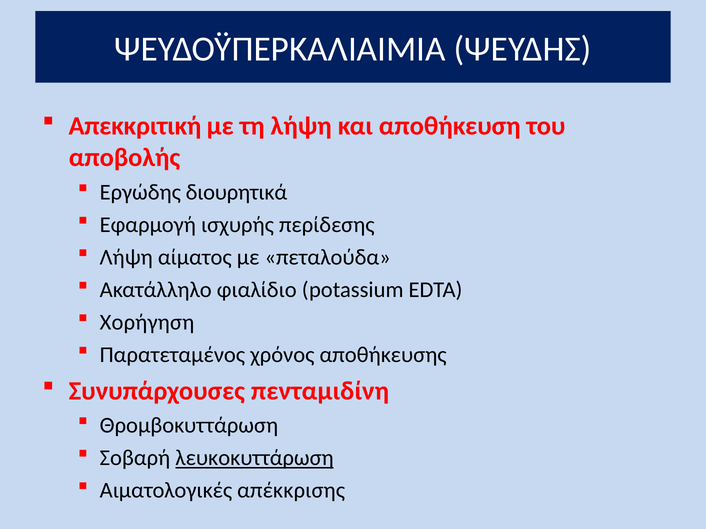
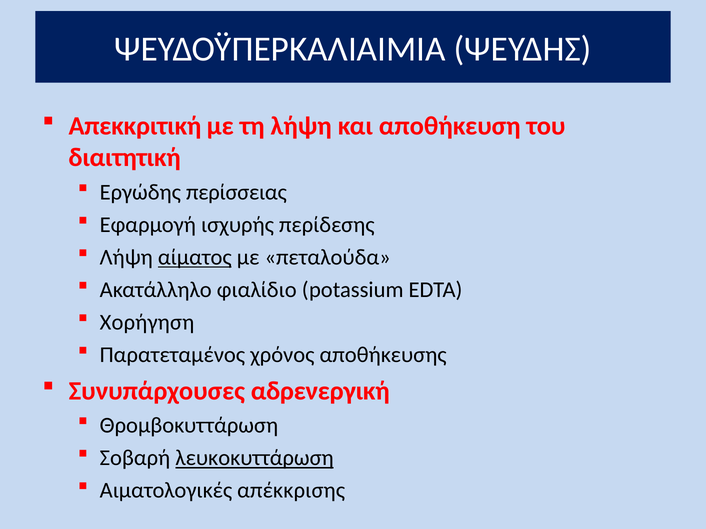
αποβολής: αποβολής -> διαιτητική
διουρητικά: διουρητικά -> περίσσειας
αίματος underline: none -> present
πενταμιδίνη: πενταμιδίνη -> αδρενεργική
